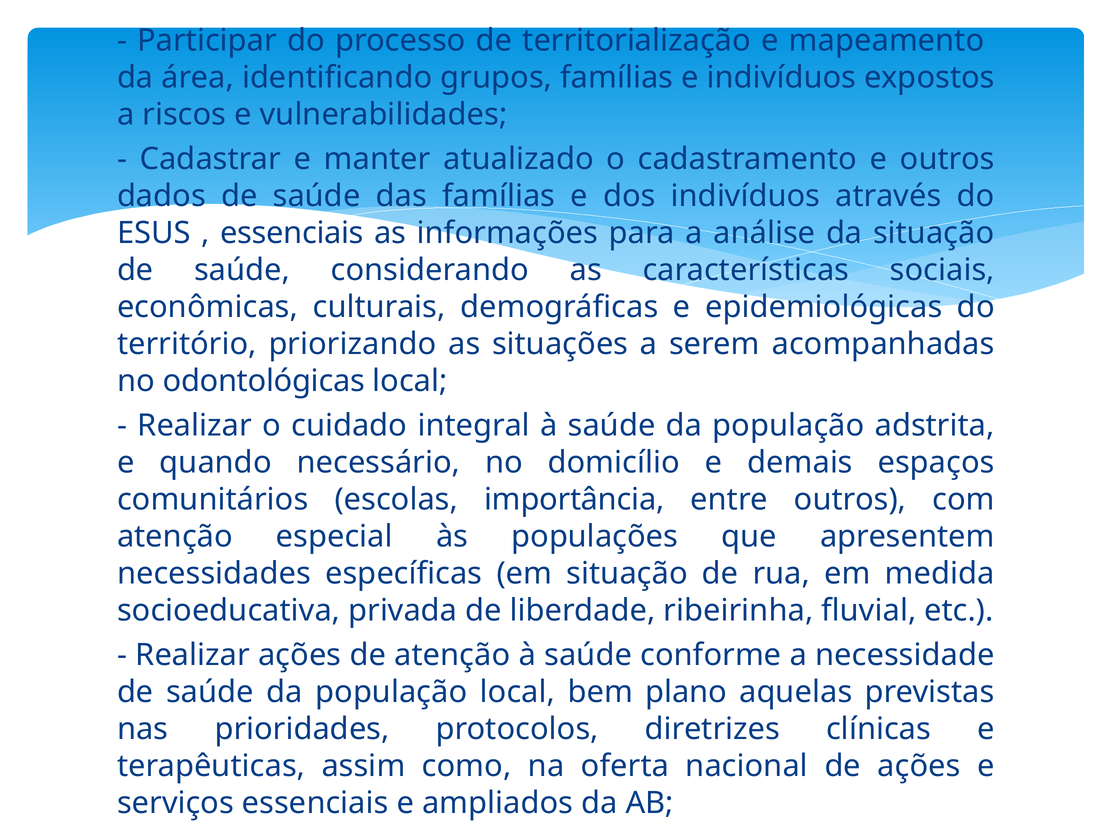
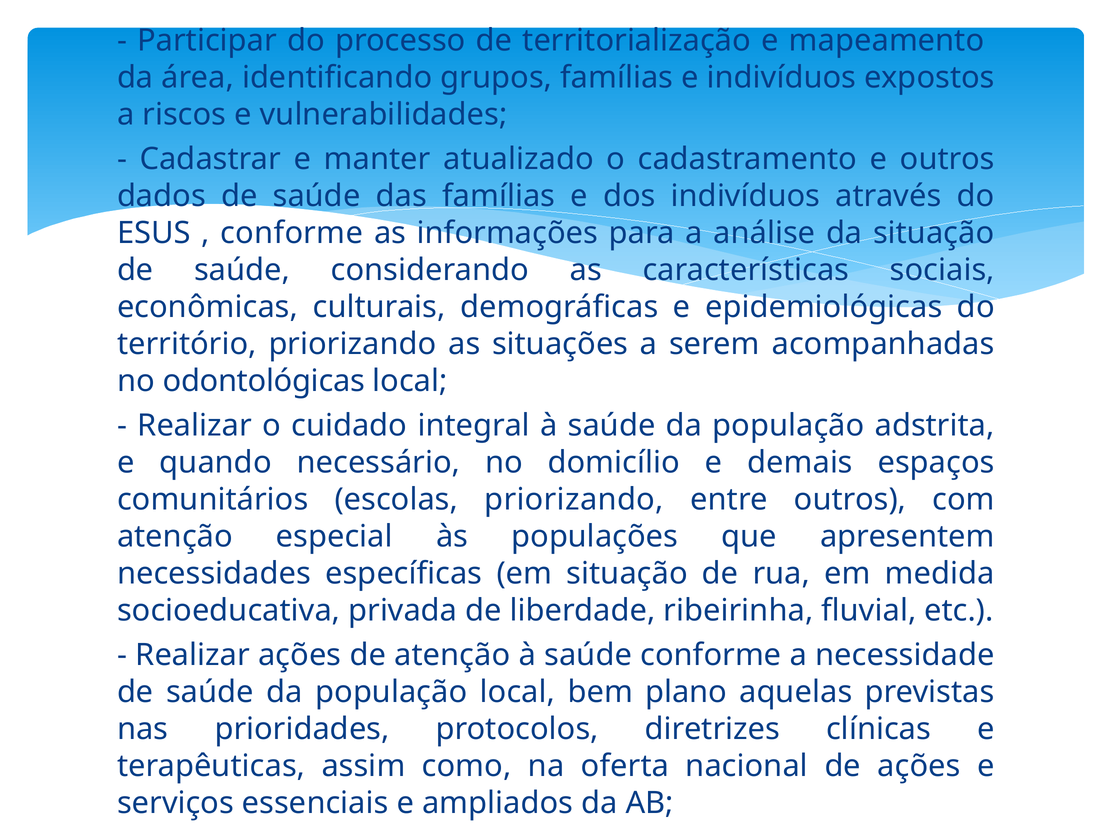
essenciais at (292, 233): essenciais -> conforme
escolas importância: importância -> priorizando
